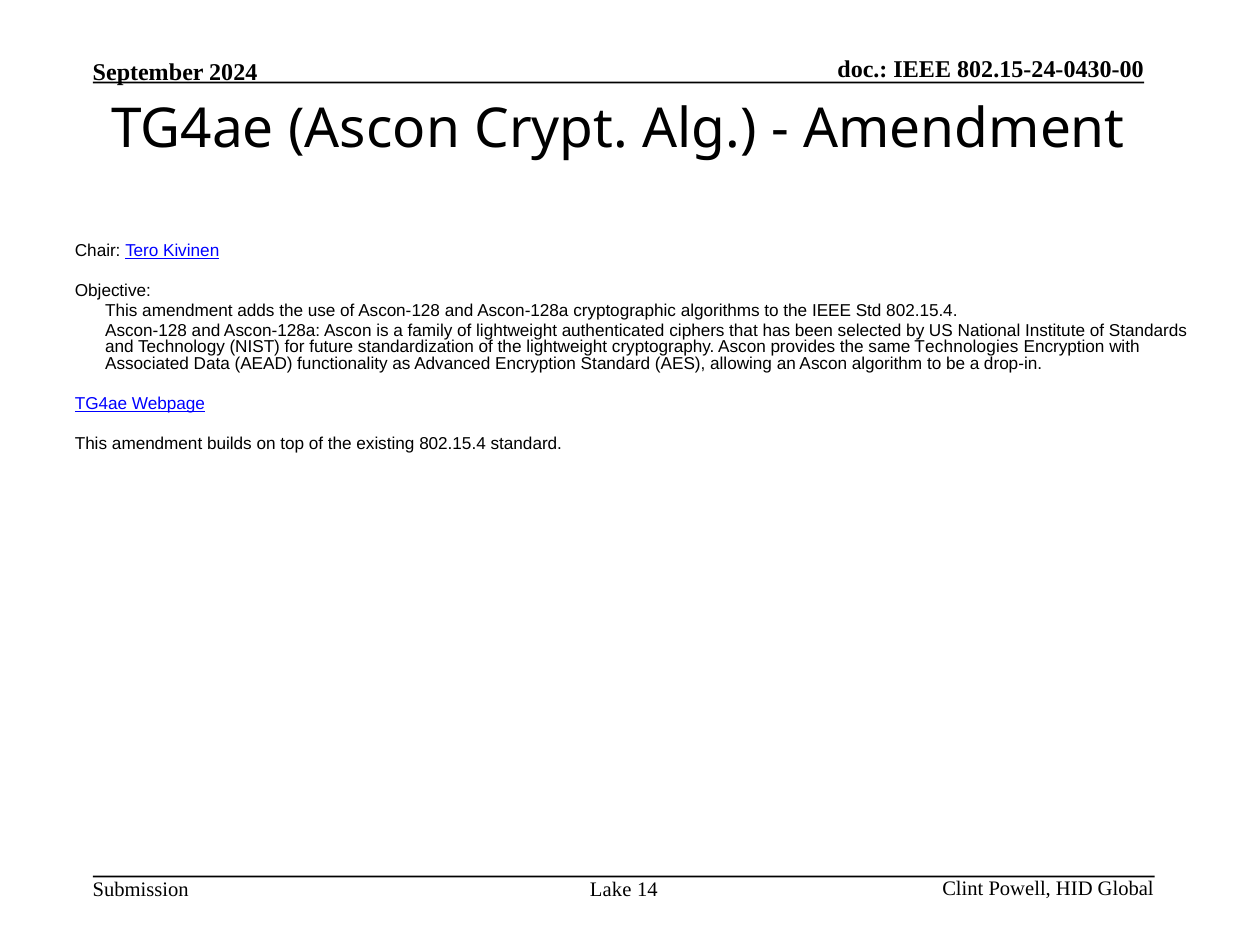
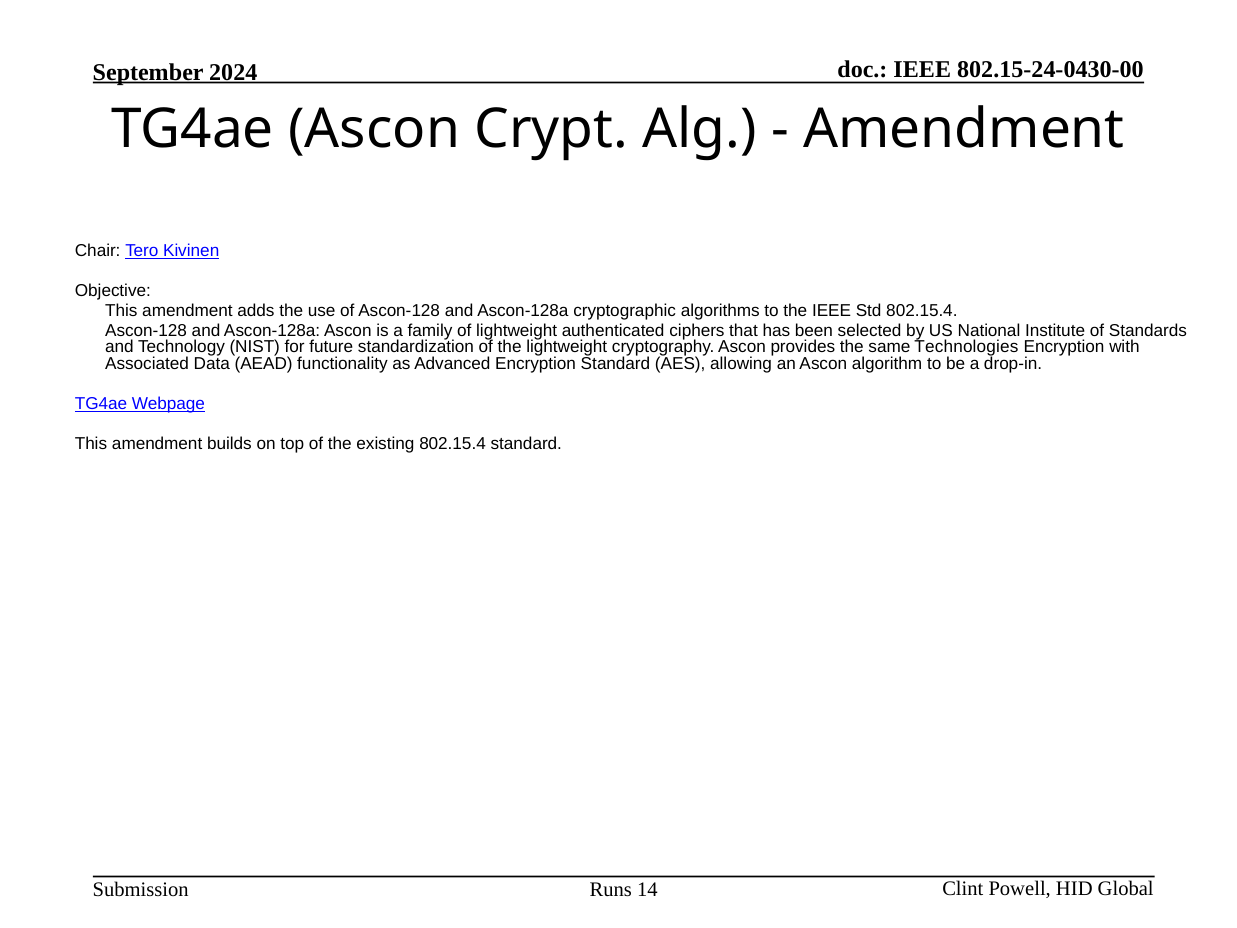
Lake: Lake -> Runs
